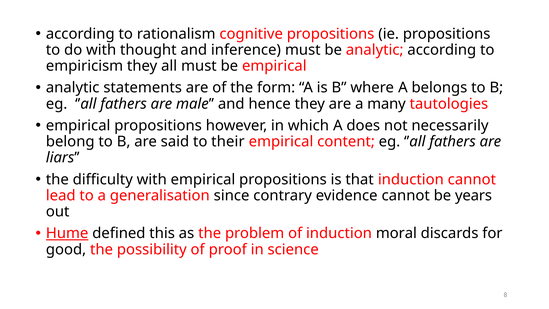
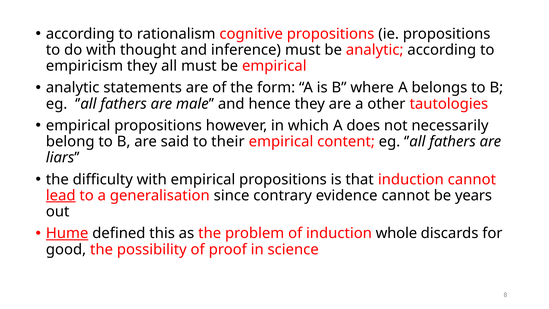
many: many -> other
lead underline: none -> present
moral: moral -> whole
